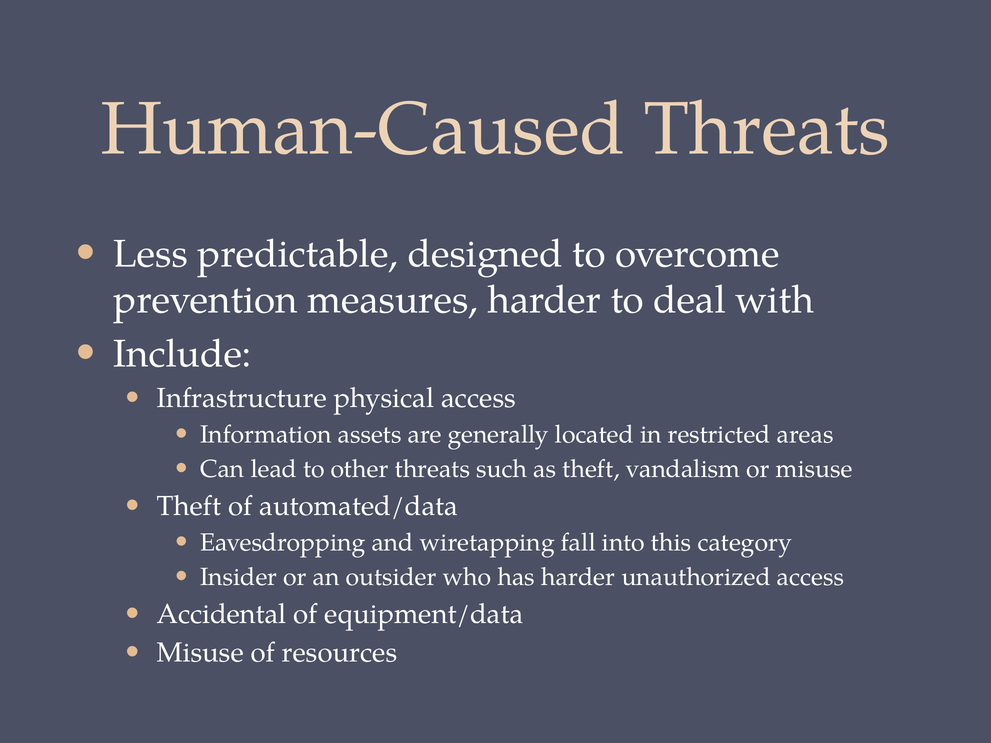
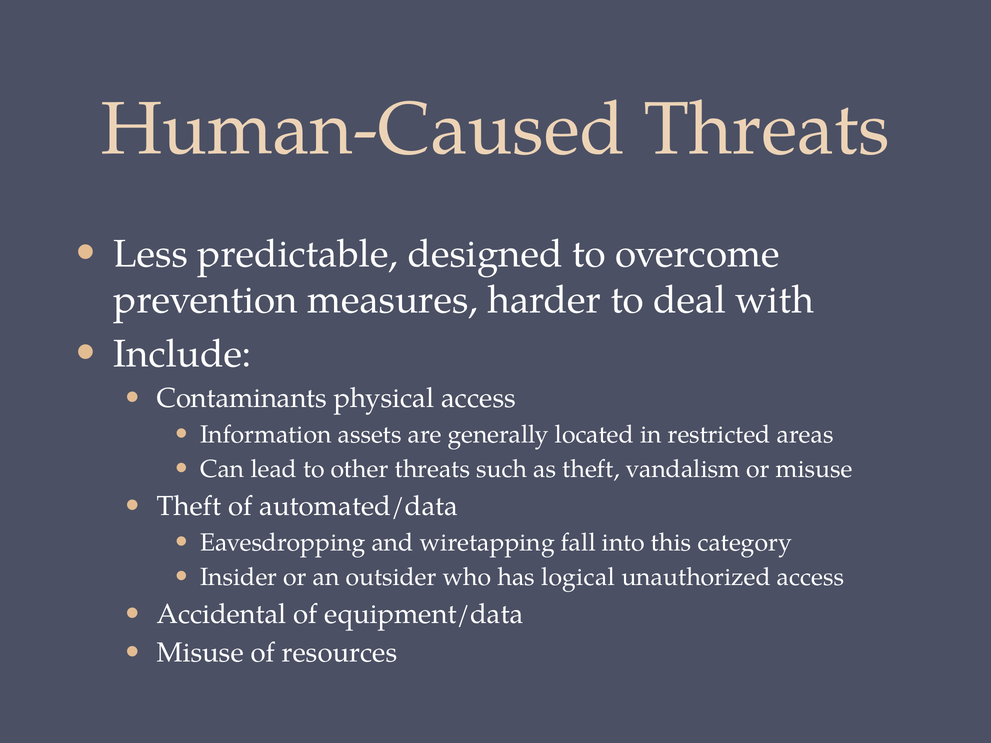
Infrastructure: Infrastructure -> Contaminants
has harder: harder -> logical
